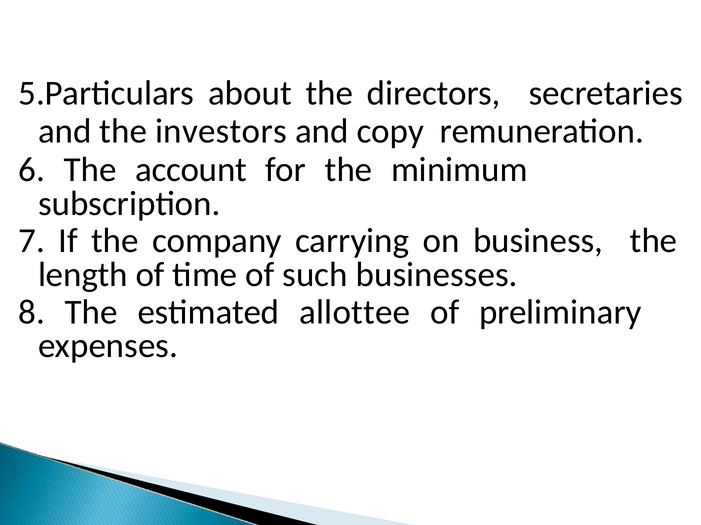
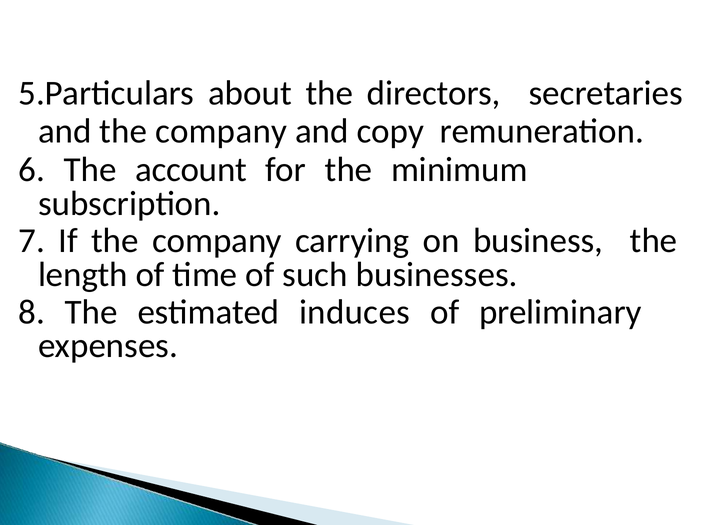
and the investors: investors -> company
allottee: allottee -> induces
